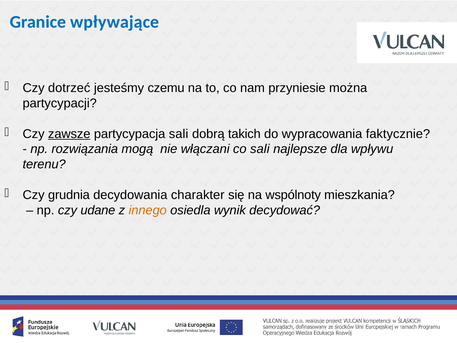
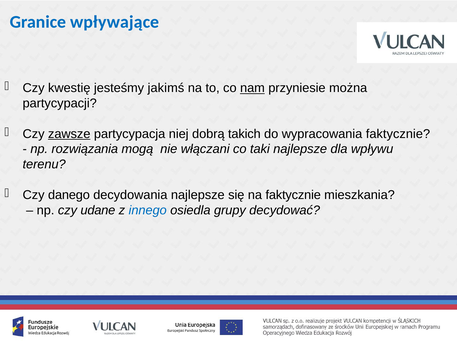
dotrzeć: dotrzeć -> kwestię
czemu: czemu -> jakimś
nam underline: none -> present
partycypacja sali: sali -> niej
co sali: sali -> taki
grudnia: grudnia -> danego
decydowania charakter: charakter -> najlepsze
na wspólnoty: wspólnoty -> faktycznie
innego colour: orange -> blue
wynik: wynik -> grupy
